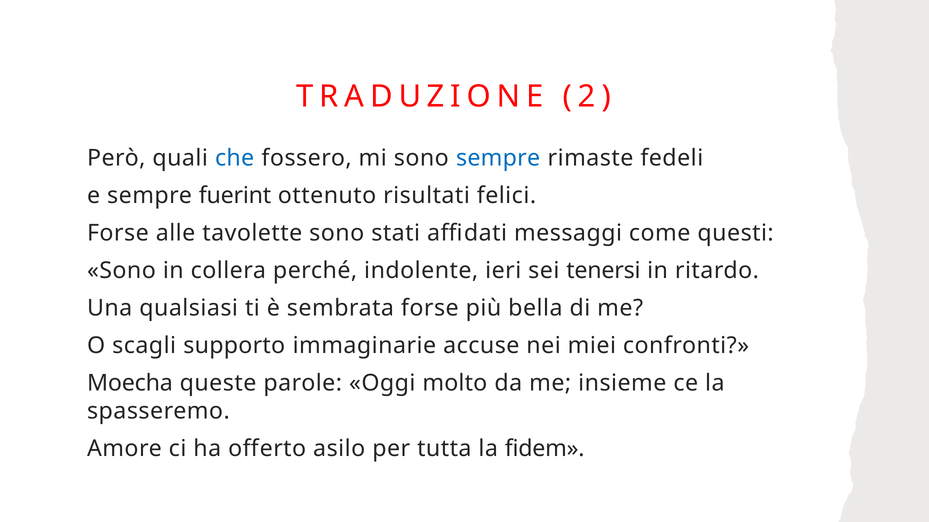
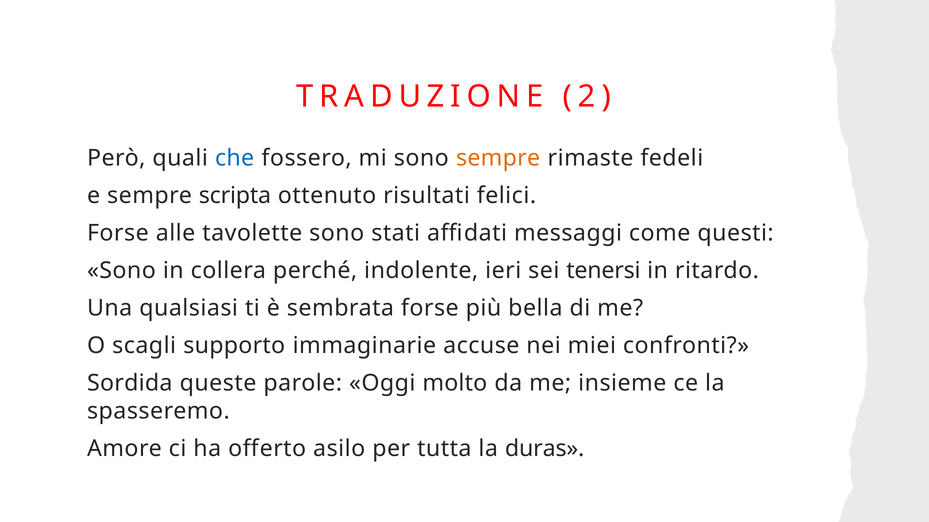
sempre at (498, 158) colour: blue -> orange
fuerint: fuerint -> scripta
Moecha: Moecha -> Sordida
fidem: fidem -> duras
